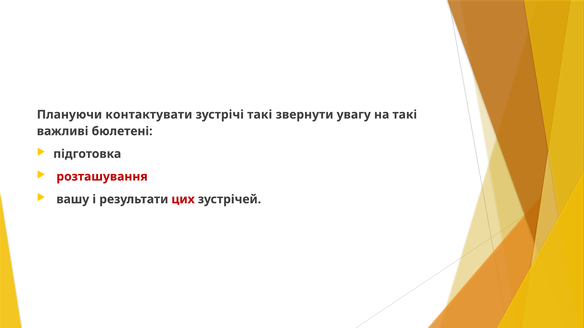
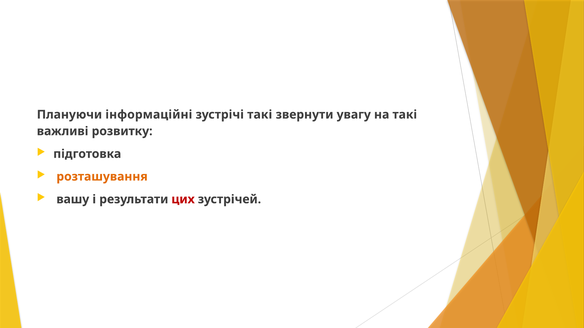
контактувати: контактувати -> інформаційні
бюлетені: бюлетені -> розвитку
розташування colour: red -> orange
